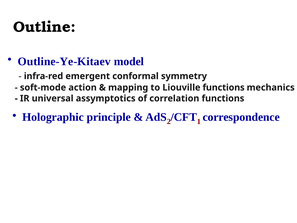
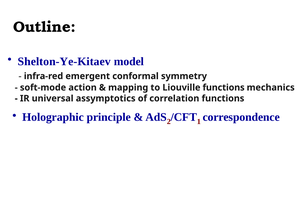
Outline-Ye-Kitaev: Outline-Ye-Kitaev -> Shelton-Ye-Kitaev
